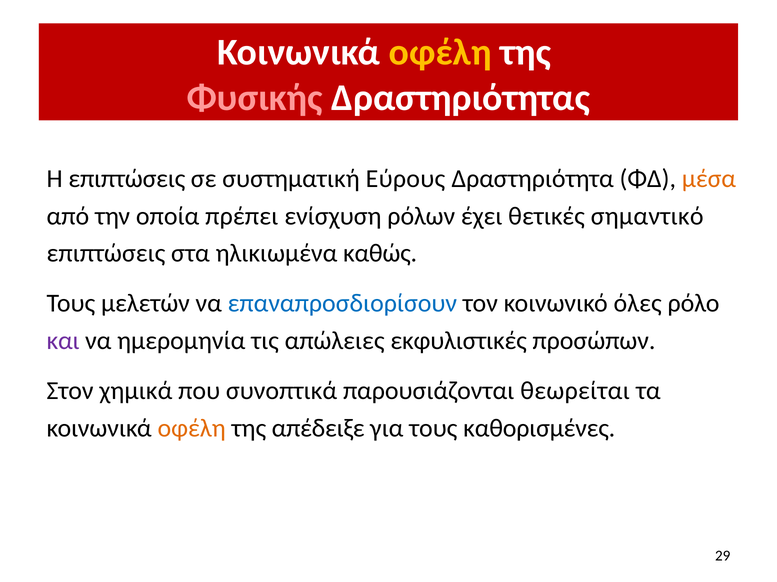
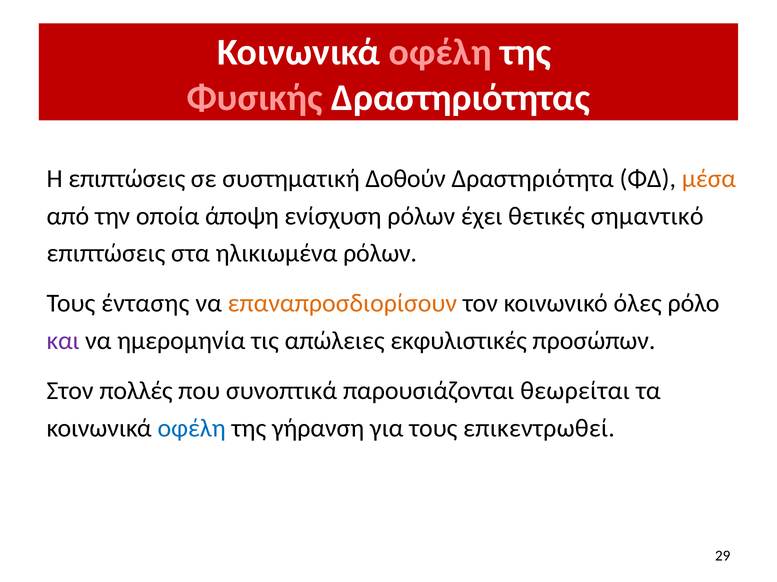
οφέλη at (440, 53) colour: yellow -> pink
Εύρους: Εύρους -> Δοθούν
πρέπει: πρέπει -> άποψη
ηλικιωμένα καθώς: καθώς -> ρόλων
μελετών: μελετών -> έντασης
επαναπροσδιορίσουν colour: blue -> orange
χημικά: χημικά -> πολλές
οφέλη at (192, 429) colour: orange -> blue
απέδειξε: απέδειξε -> γήρανση
καθορισμένες: καθορισμένες -> επικεντρωθεί
